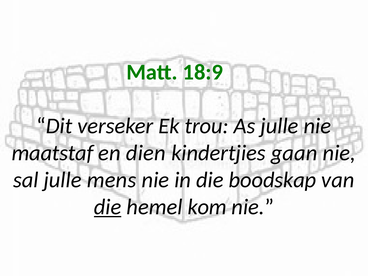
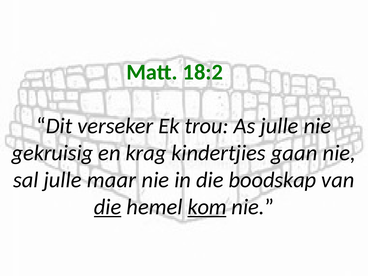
18:9: 18:9 -> 18:2
maatstaf: maatstaf -> gekruisig
dien: dien -> krag
mens: mens -> maar
kom underline: none -> present
